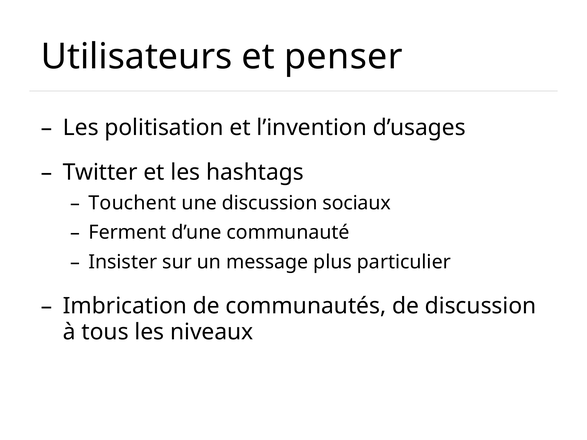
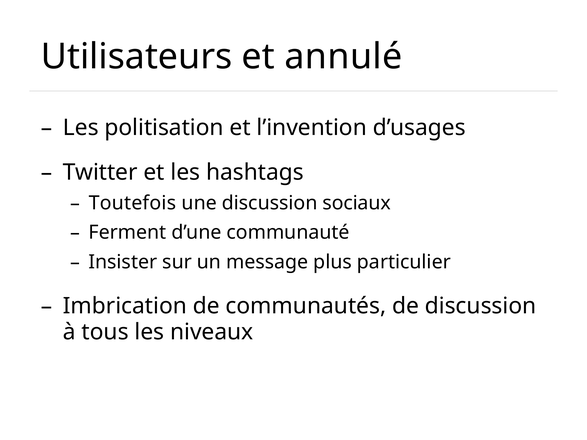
penser: penser -> annulé
Touchent: Touchent -> Toutefois
